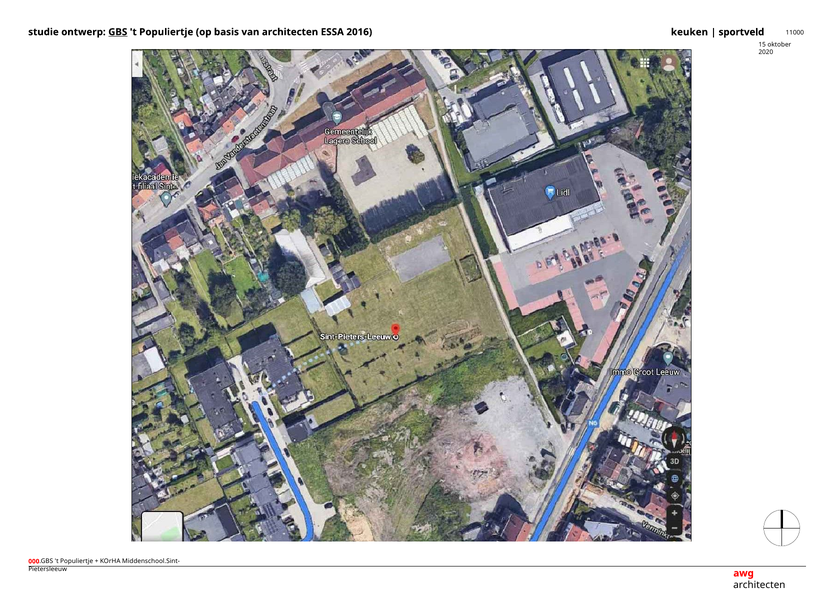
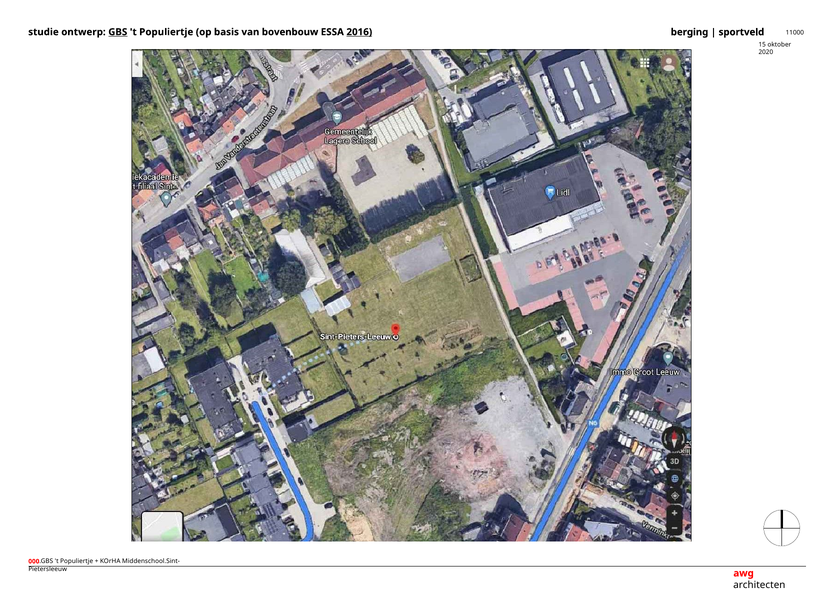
van architecten: architecten -> bovenbouw
2016 underline: none -> present
keuken: keuken -> berging
